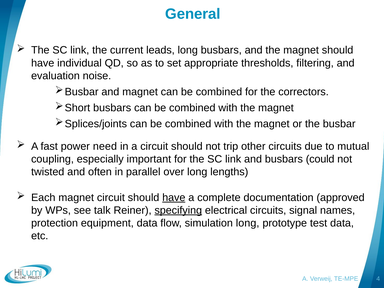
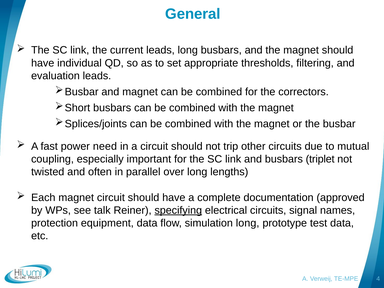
evaluation noise: noise -> leads
could: could -> triplet
have at (174, 197) underline: present -> none
